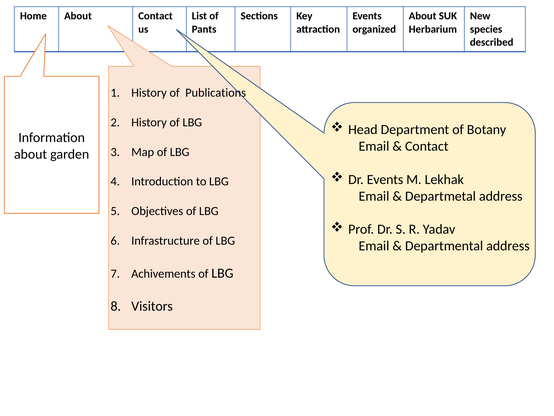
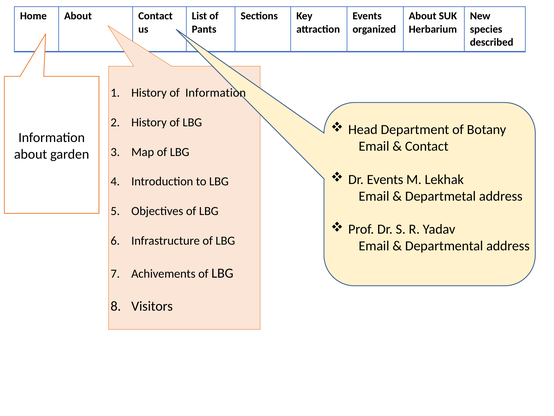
of Publications: Publications -> Information
